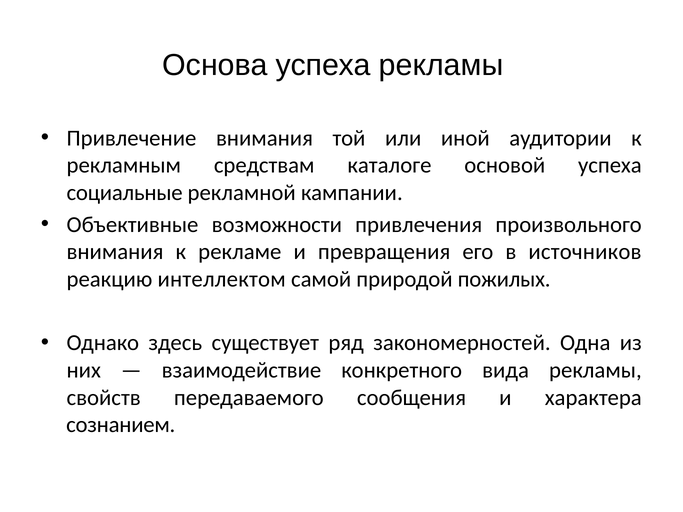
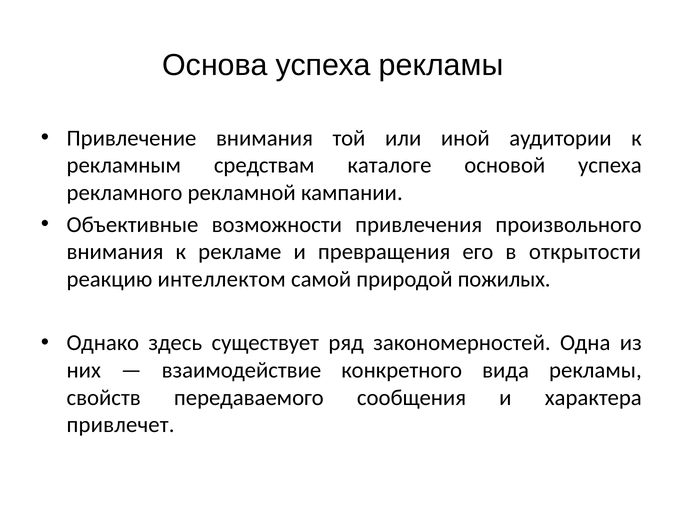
социальные: социальные -> рекламного
источников: источников -> открытости
сознанием: сознанием -> привлечет
